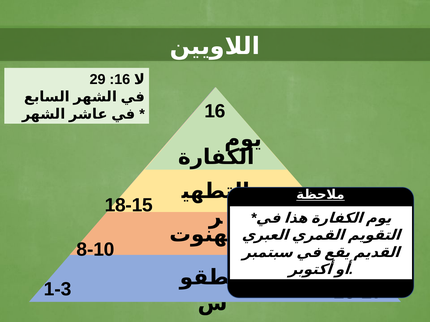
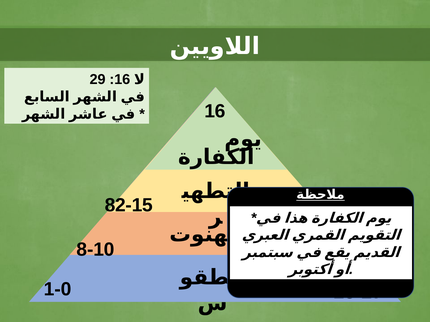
18-15: 18-15 -> 82-15
1-3: 1-3 -> 1-0
